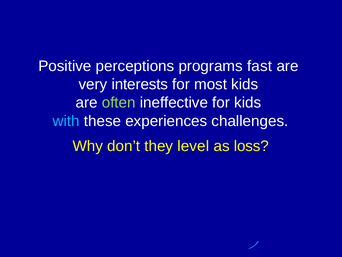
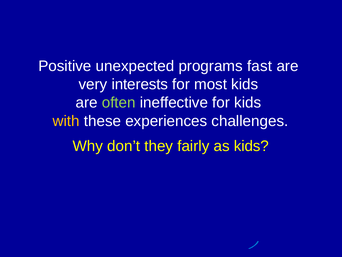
perceptions: perceptions -> unexpected
with colour: light blue -> yellow
level: level -> fairly
as loss: loss -> kids
